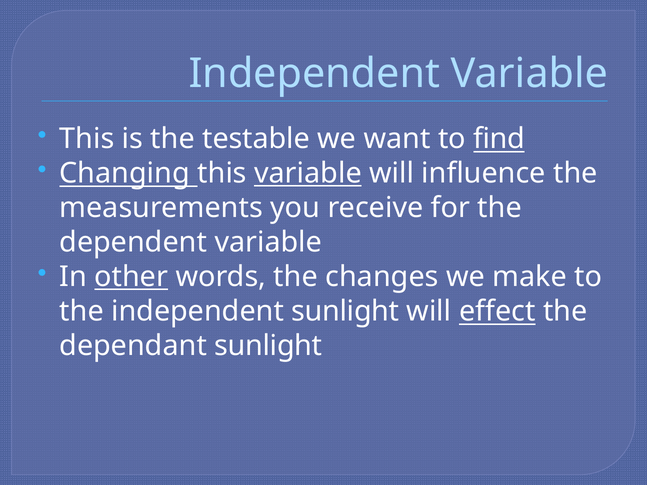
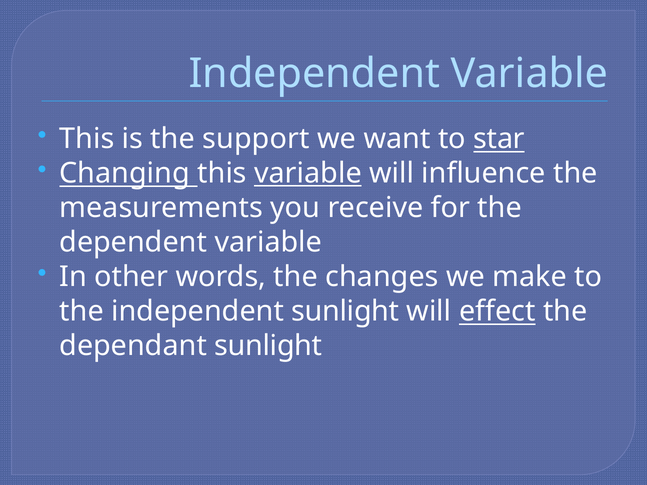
testable: testable -> support
find: find -> star
other underline: present -> none
